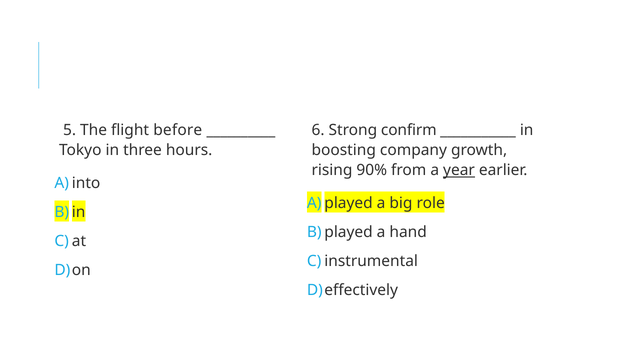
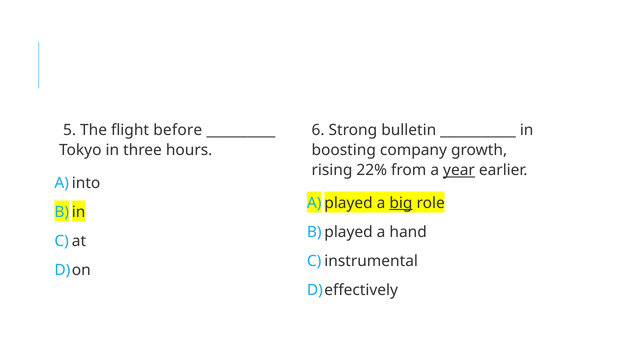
confirm: confirm -> bulletin
90%: 90% -> 22%
big underline: none -> present
